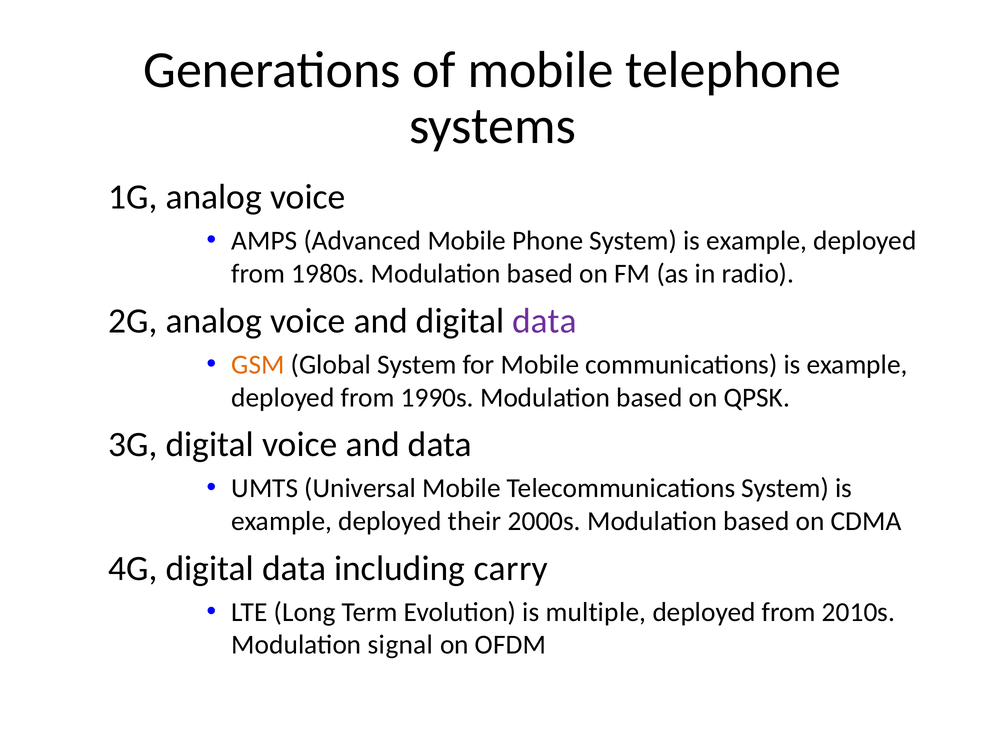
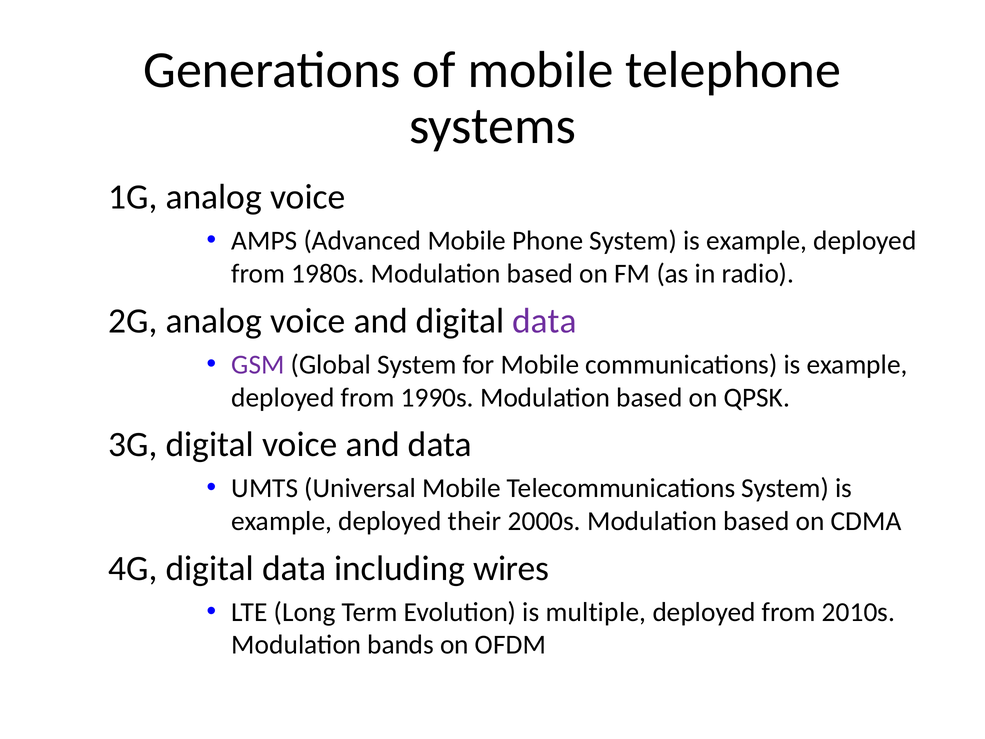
GSM colour: orange -> purple
carry: carry -> wires
signal: signal -> bands
